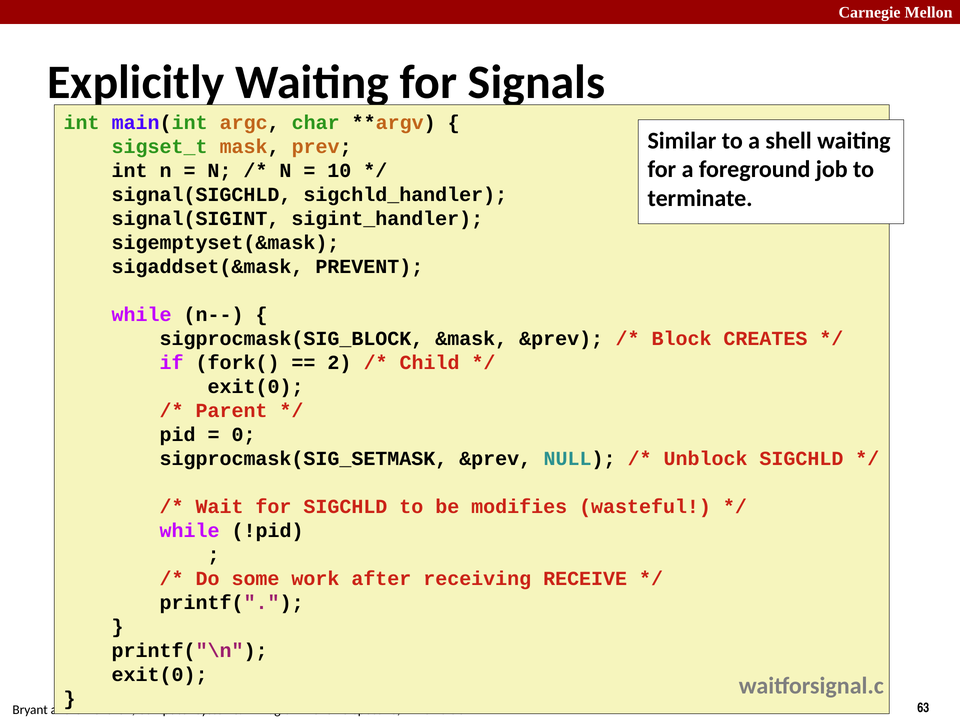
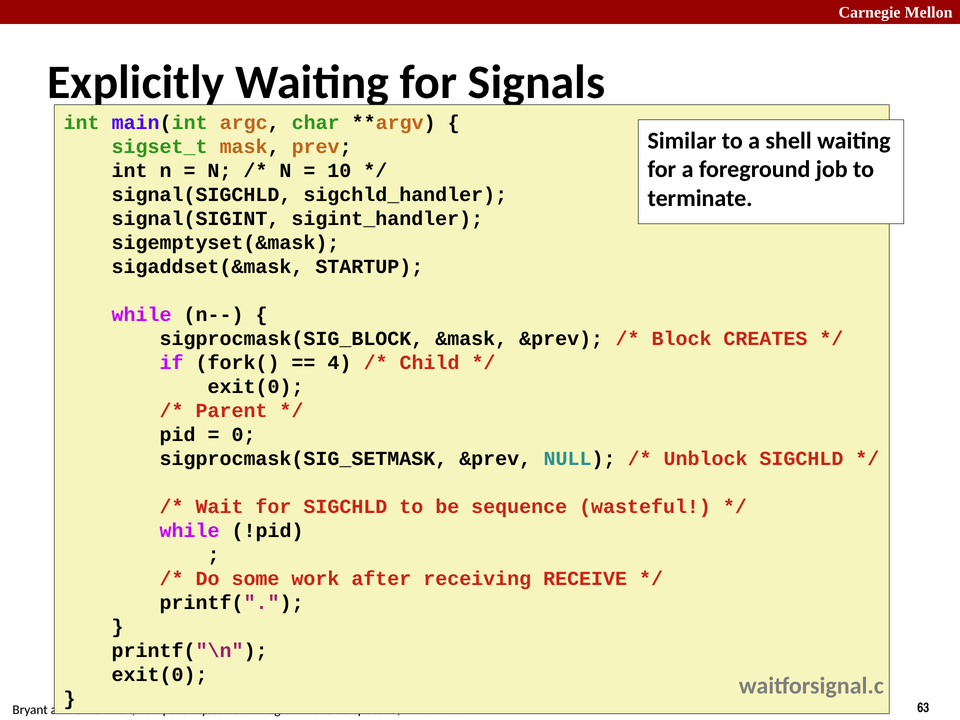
PREVENT: PREVENT -> STARTUP
2: 2 -> 4
modifies: modifies -> sequence
